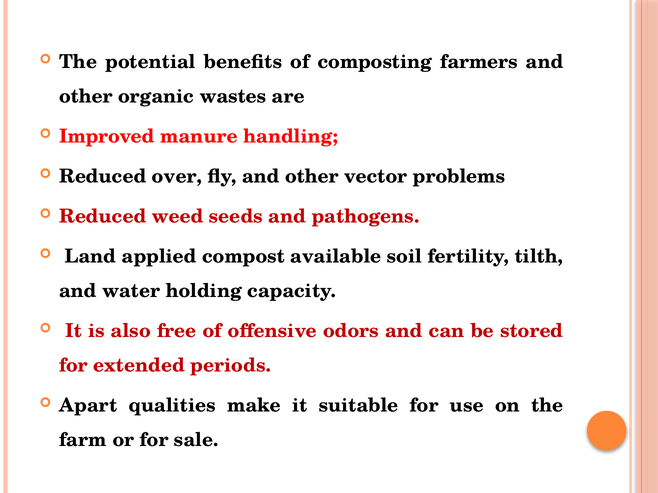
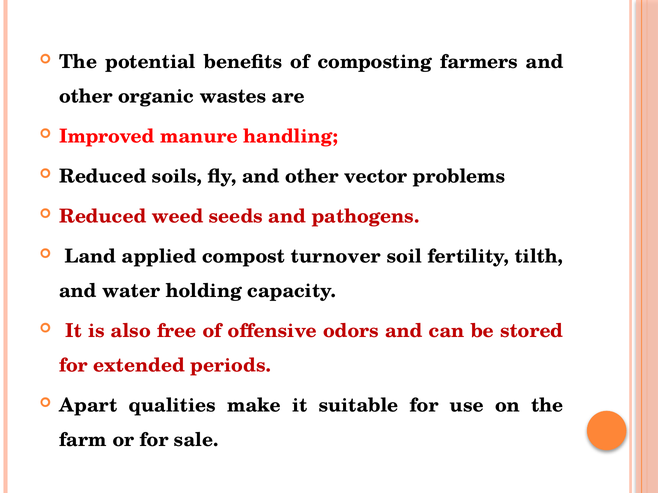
over: over -> soils
available: available -> turnover
